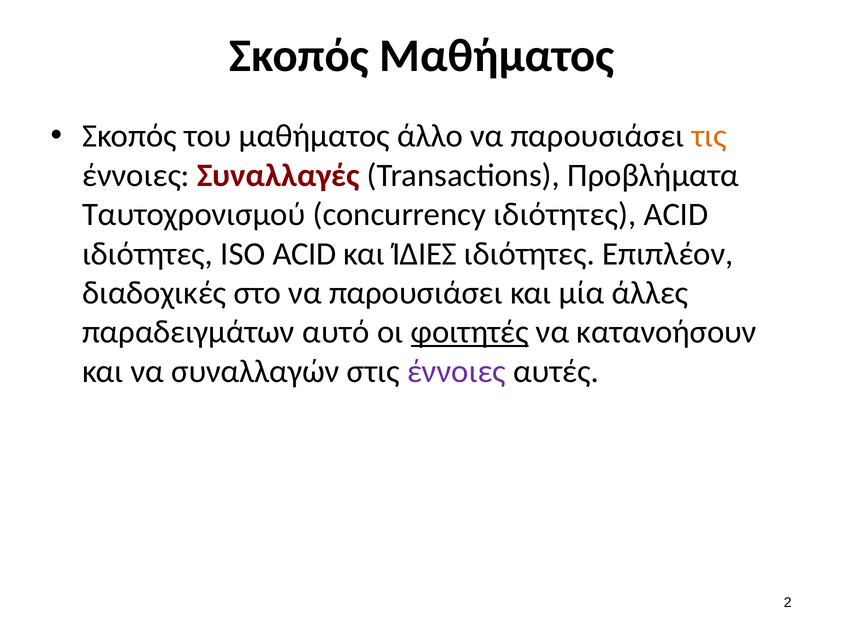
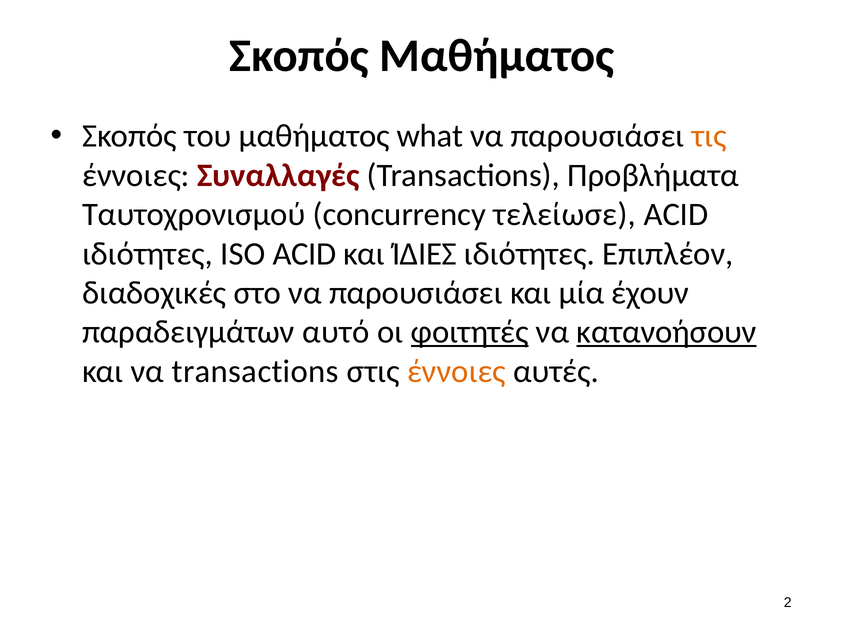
άλλο: άλλο -> what
concurrency ιδιότητες: ιδιότητες -> τελείωσε
άλλες: άλλες -> έχουν
κατανοήσουν underline: none -> present
να συναλλαγών: συναλλαγών -> transactions
έννοιες at (456, 372) colour: purple -> orange
